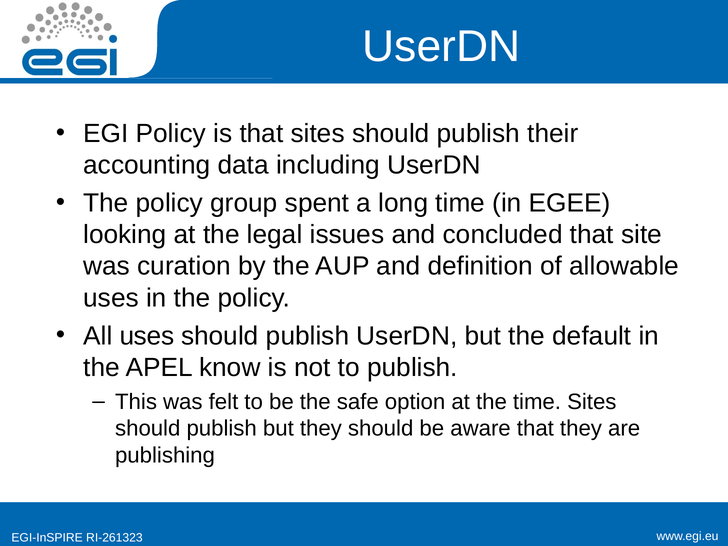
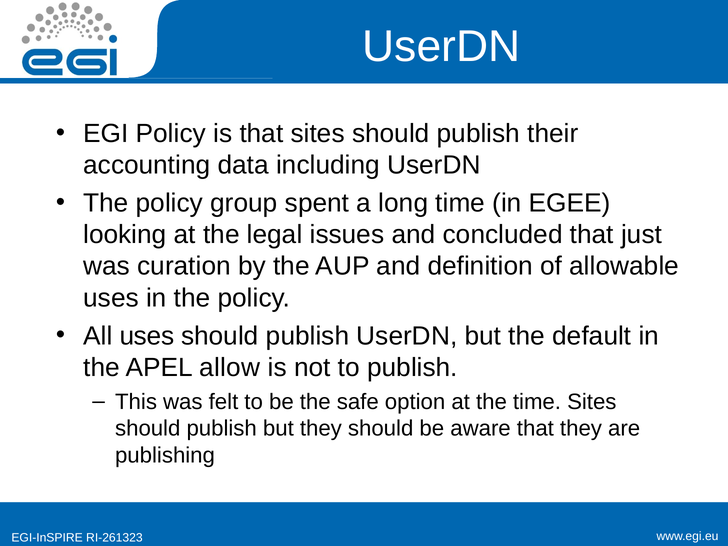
site: site -> just
know: know -> allow
